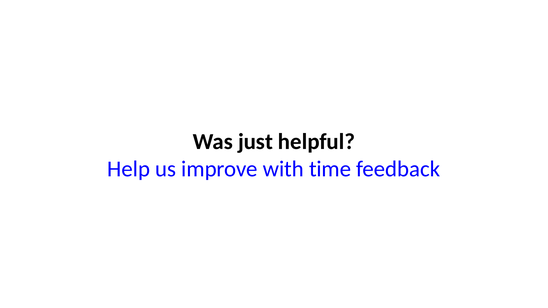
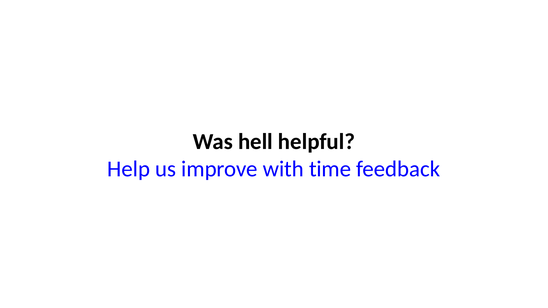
just: just -> hell
